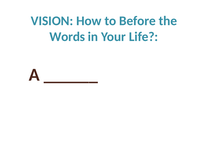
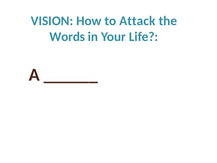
Before: Before -> Attack
